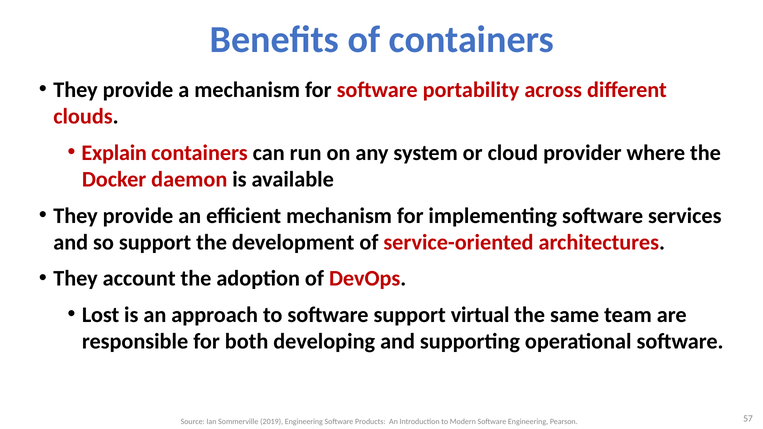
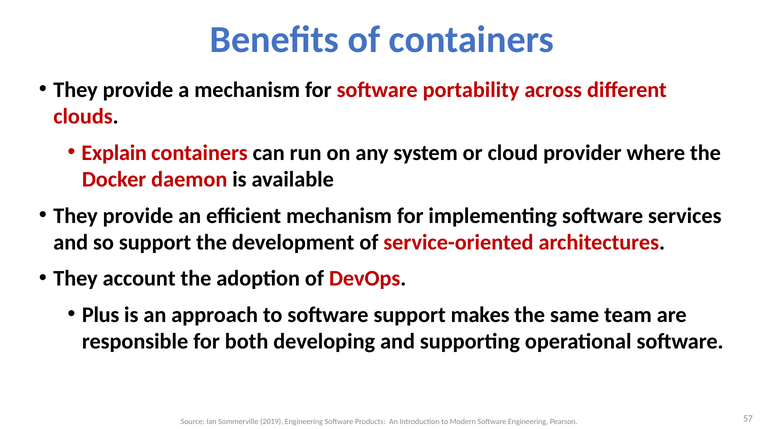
Lost: Lost -> Plus
virtual: virtual -> makes
